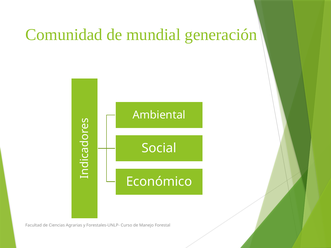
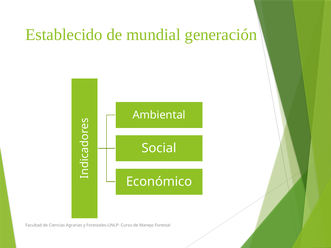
Comunidad: Comunidad -> Establecido
